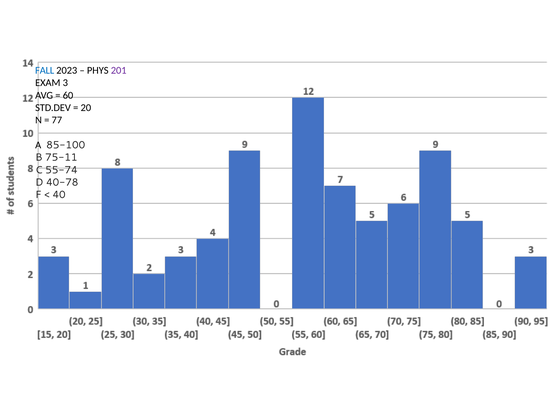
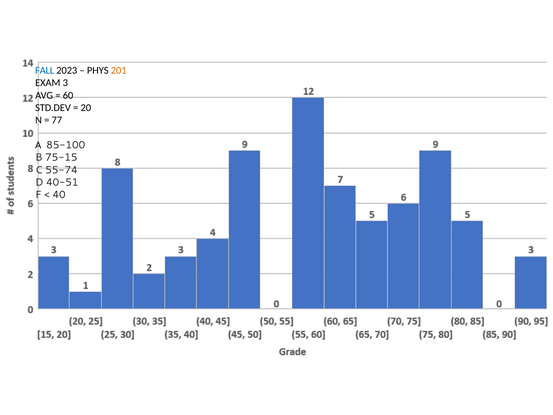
201 colour: purple -> orange
75-11: 75-11 -> 75-15
40-78: 40-78 -> 40-51
